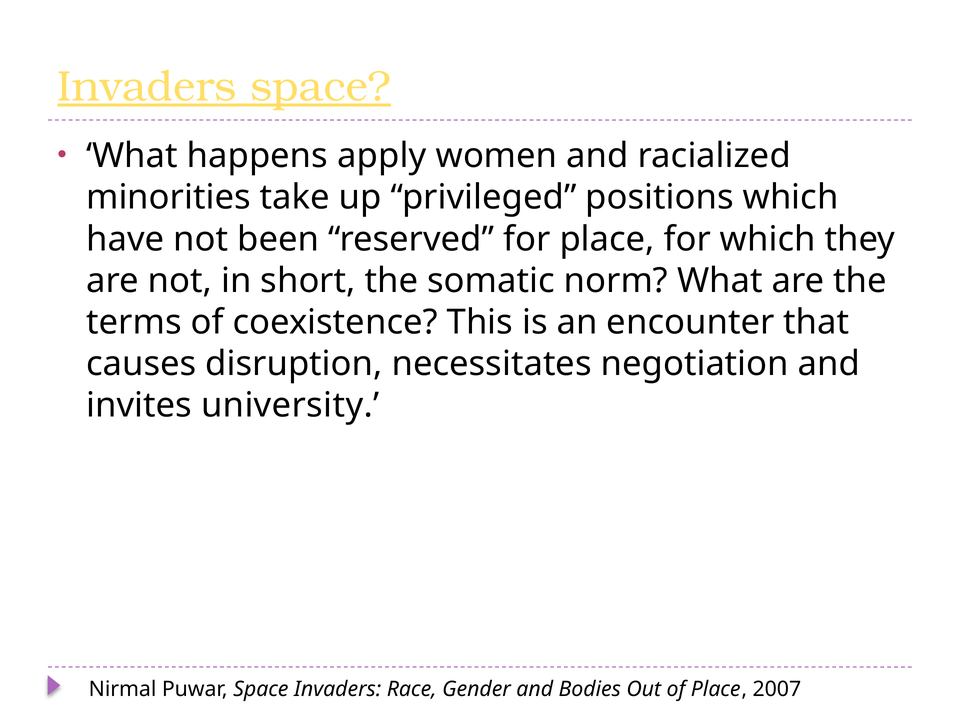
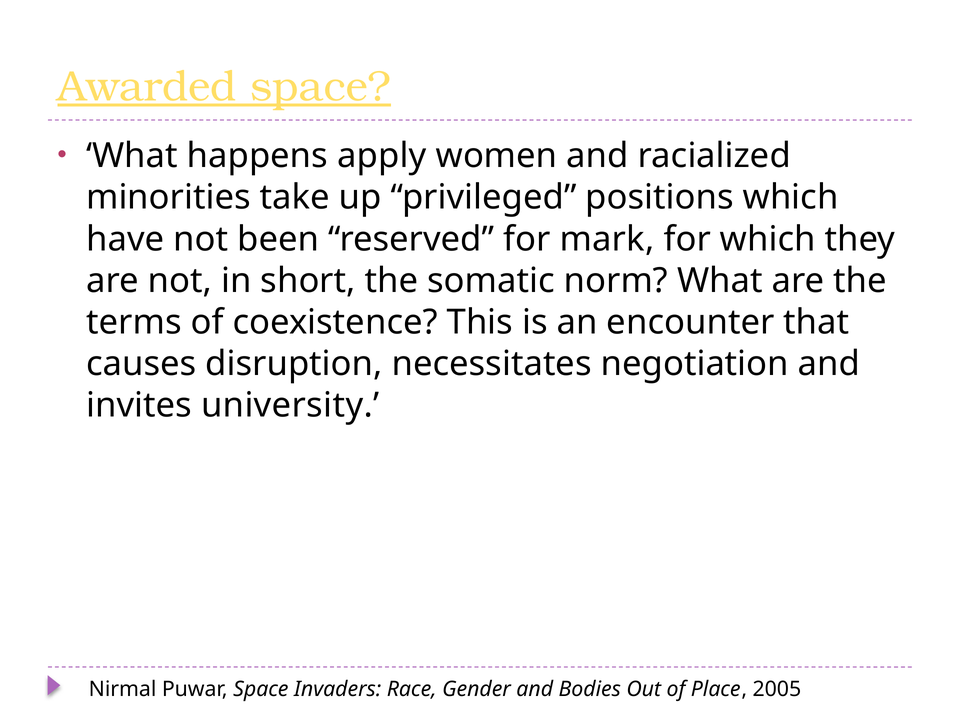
Invaders at (147, 87): Invaders -> Awarded
for place: place -> mark
2007: 2007 -> 2005
